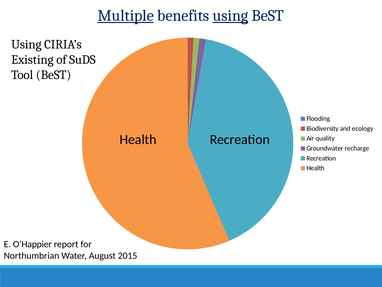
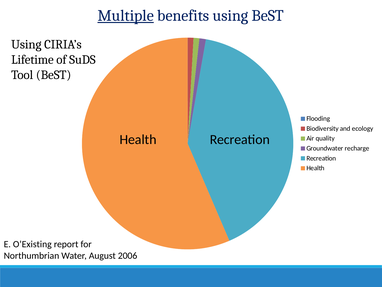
using at (230, 16) underline: present -> none
Existing: Existing -> Lifetime
O’Happier: O’Happier -> O’Existing
2015: 2015 -> 2006
